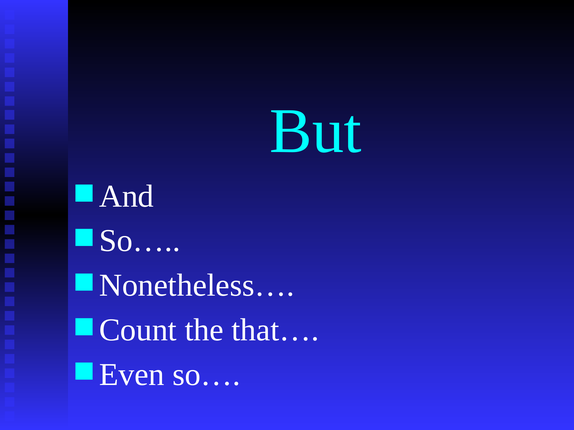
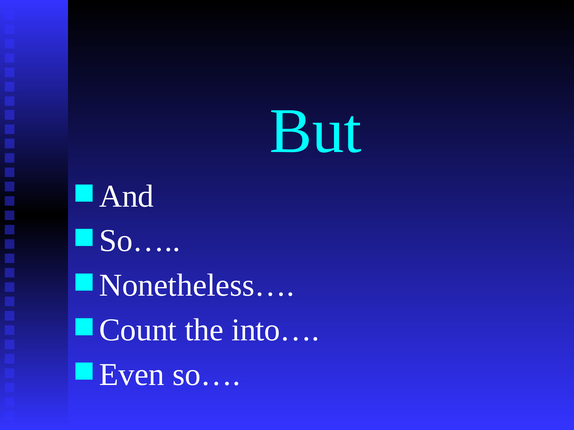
that…: that… -> into…
